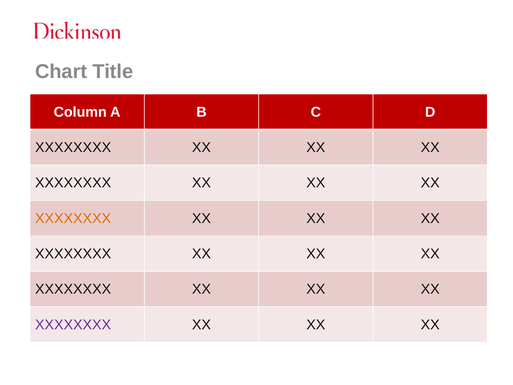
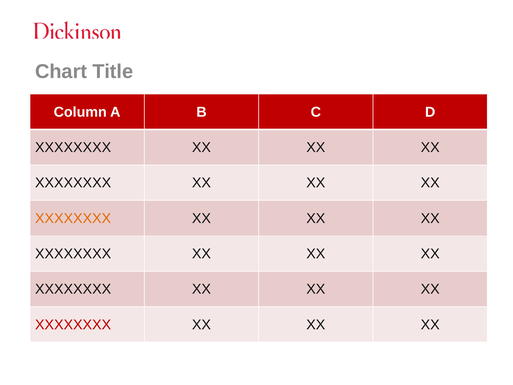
XXXXXXXX at (73, 324) colour: purple -> red
